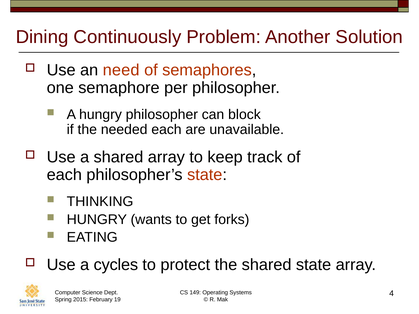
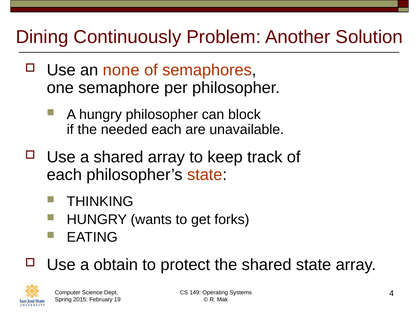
need: need -> none
cycles: cycles -> obtain
